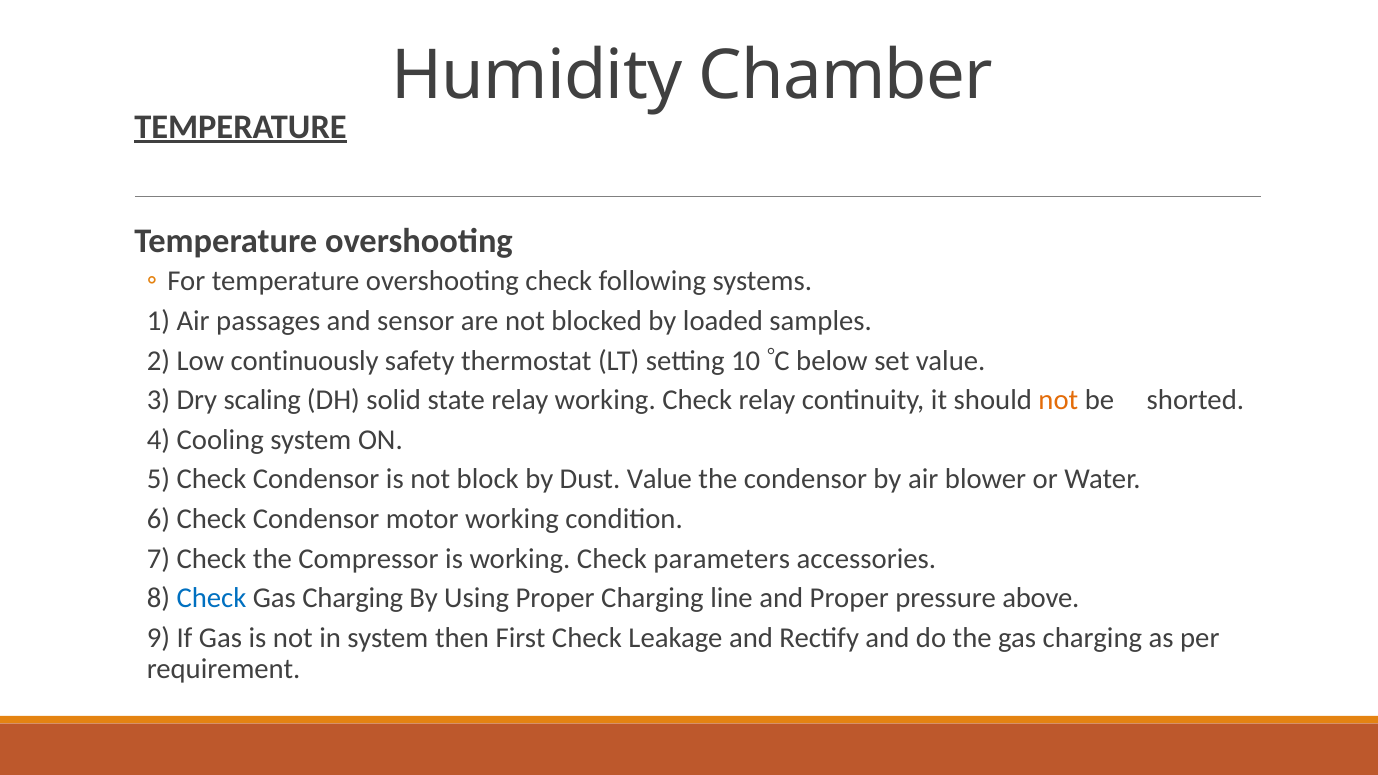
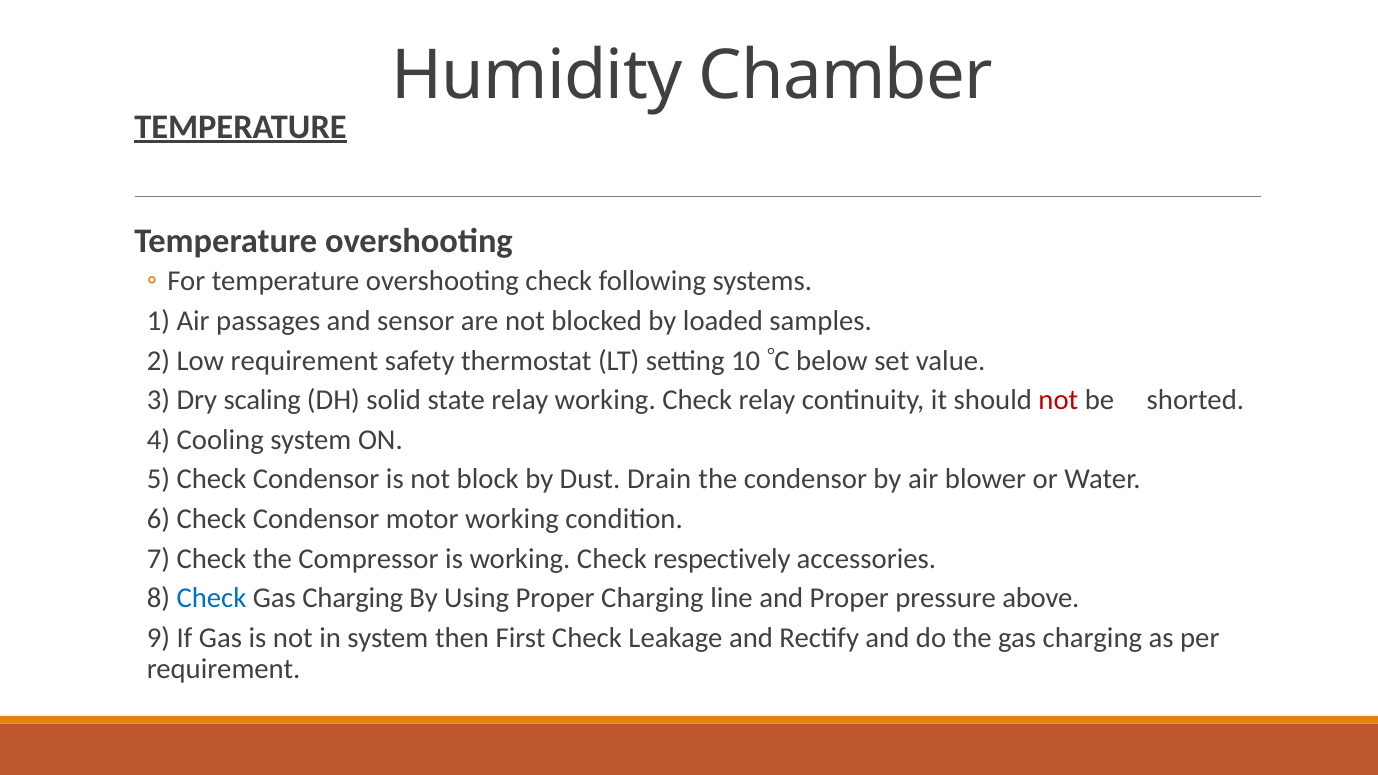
Low continuously: continuously -> requirement
not at (1058, 400) colour: orange -> red
Dust Value: Value -> Drain
parameters: parameters -> respectively
